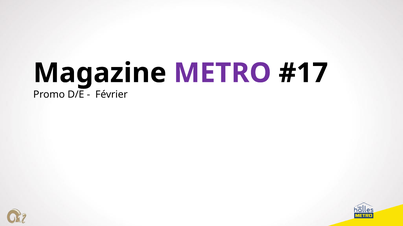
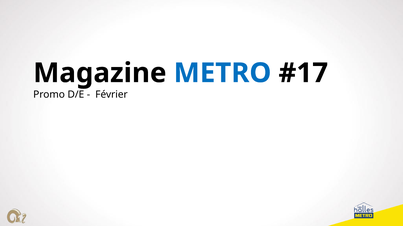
METRO colour: purple -> blue
